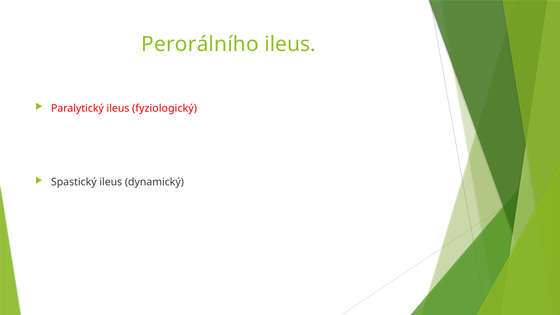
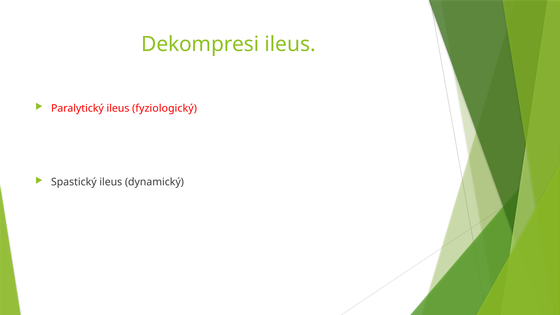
Perorálního: Perorálního -> Dekompresi
